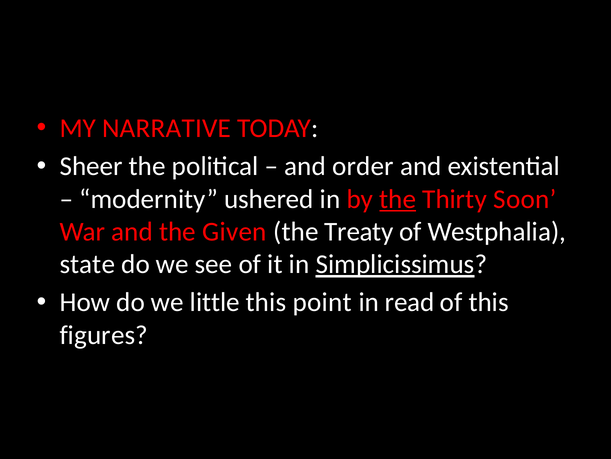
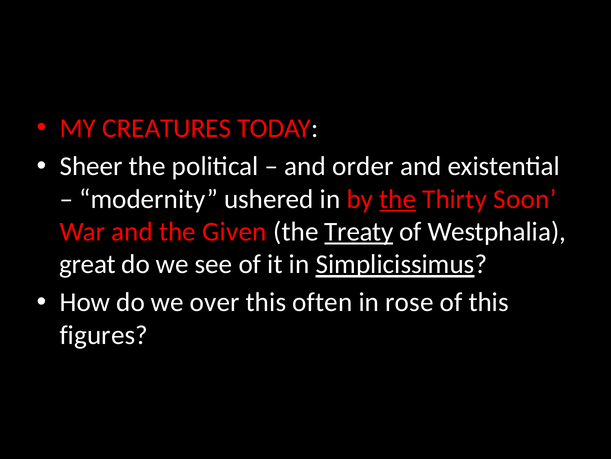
NARRATIVE: NARRATIVE -> CREATURES
Treaty underline: none -> present
state: state -> great
little: little -> over
point: point -> often
read: read -> rose
